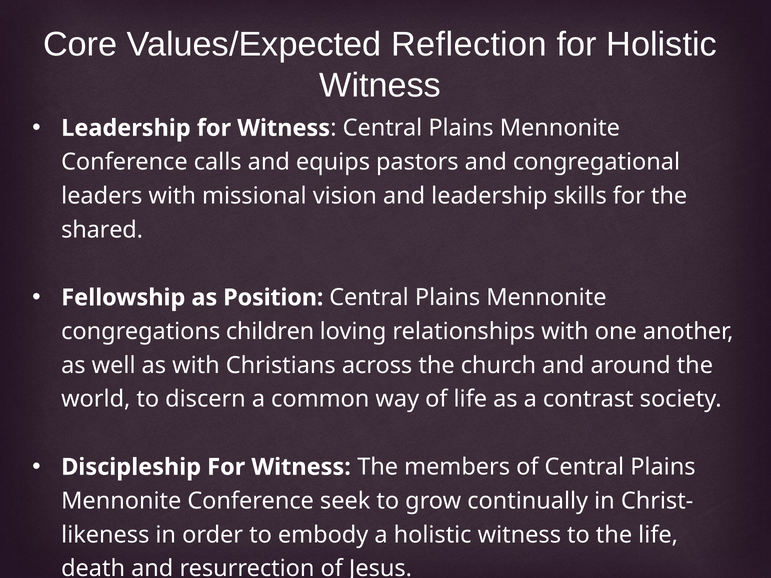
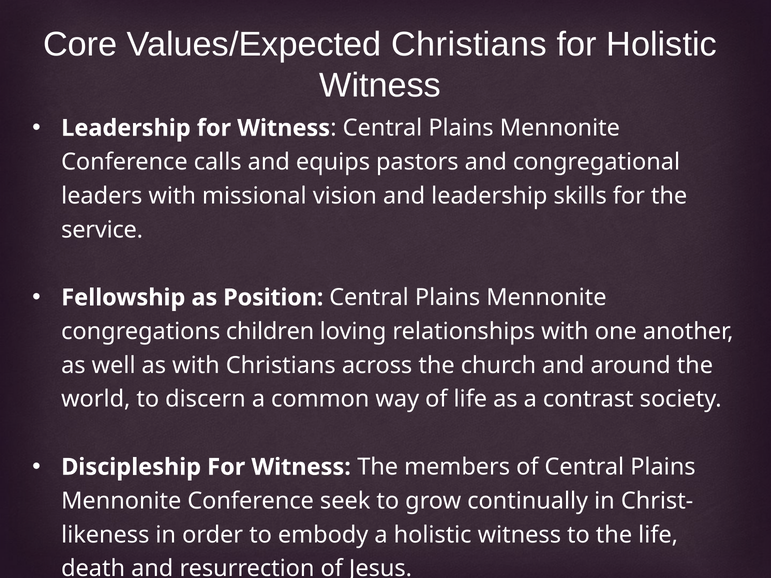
Values/Expected Reflection: Reflection -> Christians
shared: shared -> service
